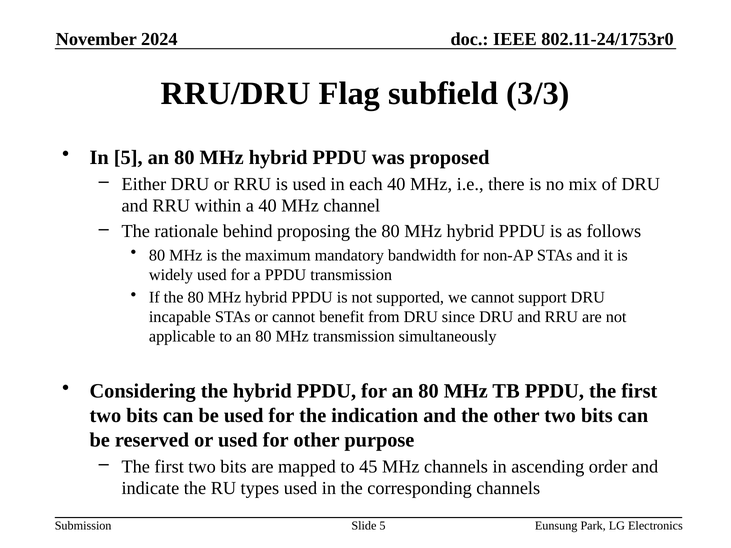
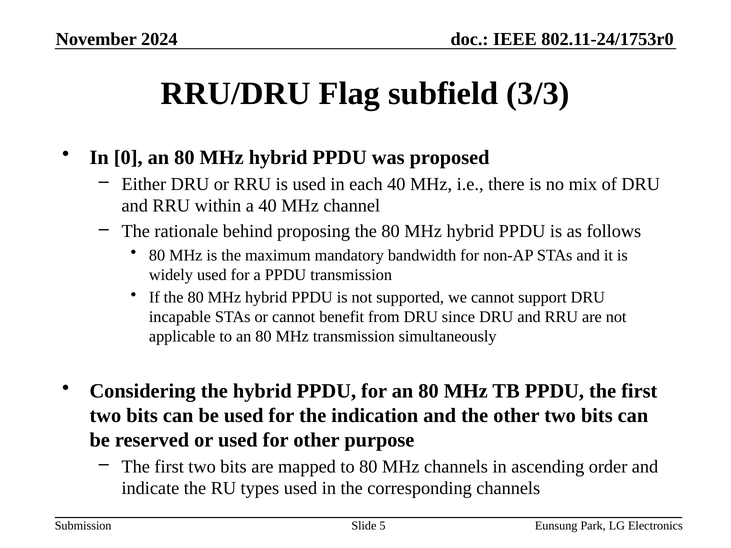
In 5: 5 -> 0
to 45: 45 -> 80
